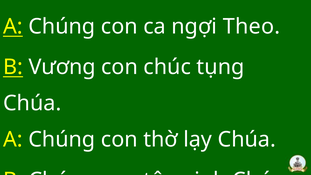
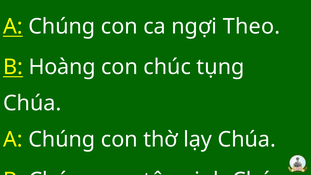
Vương: Vương -> Hoàng
